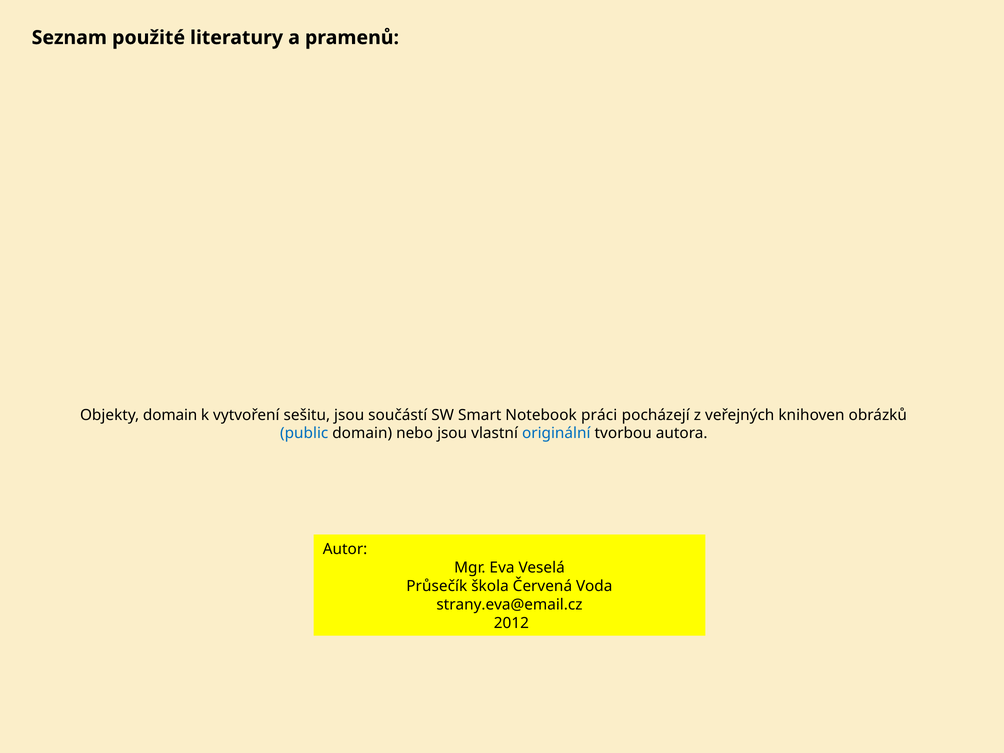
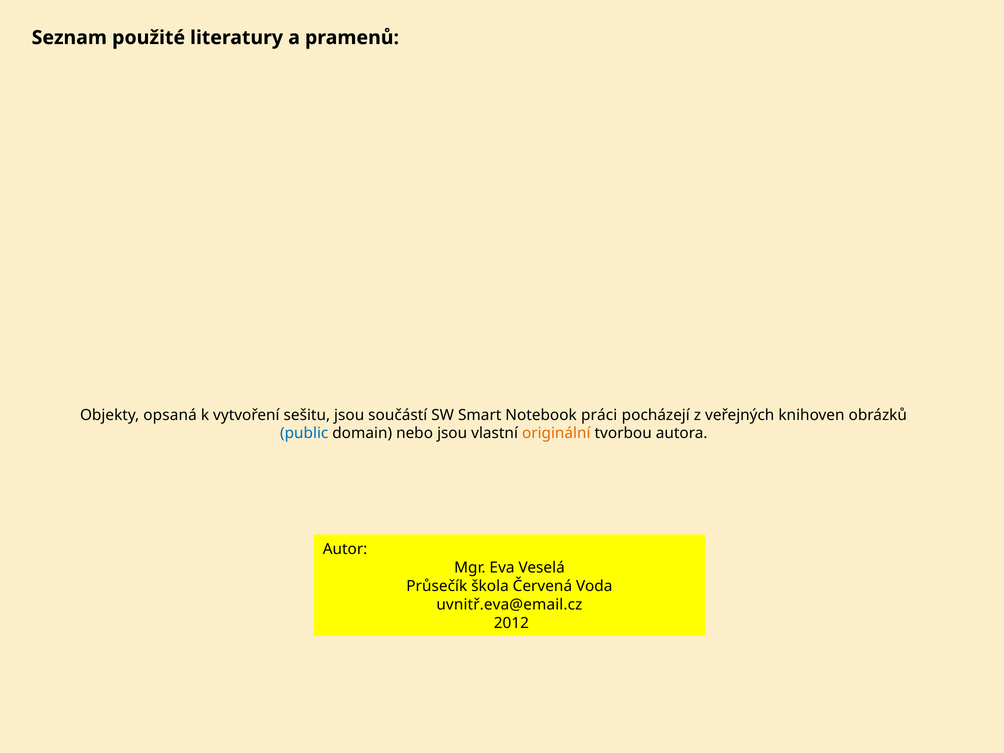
Objekty domain: domain -> opsaná
originální colour: blue -> orange
strany.eva@email.cz: strany.eva@email.cz -> uvnitř.eva@email.cz
